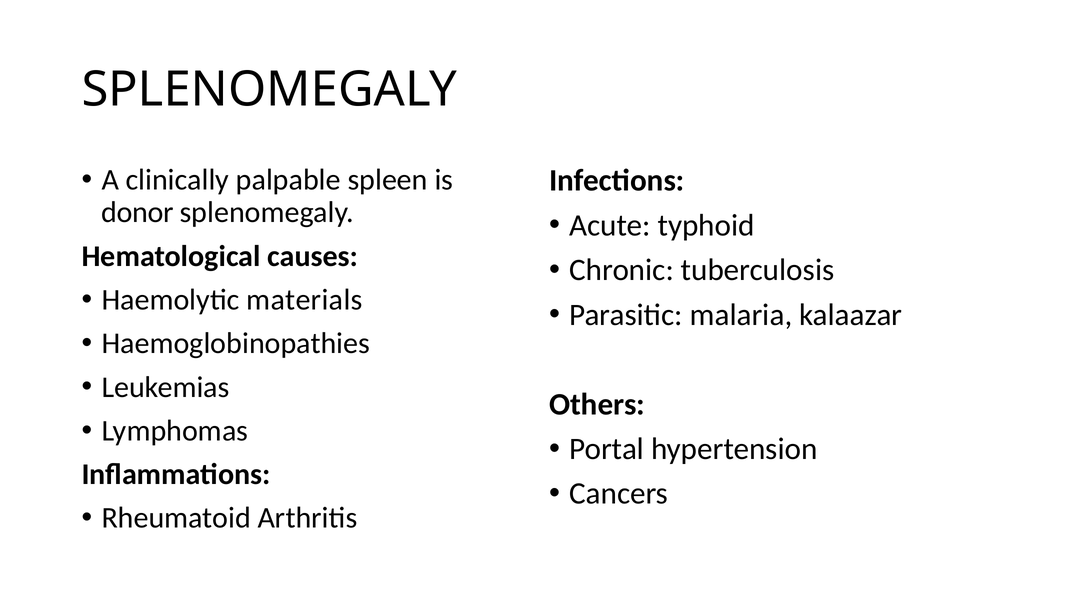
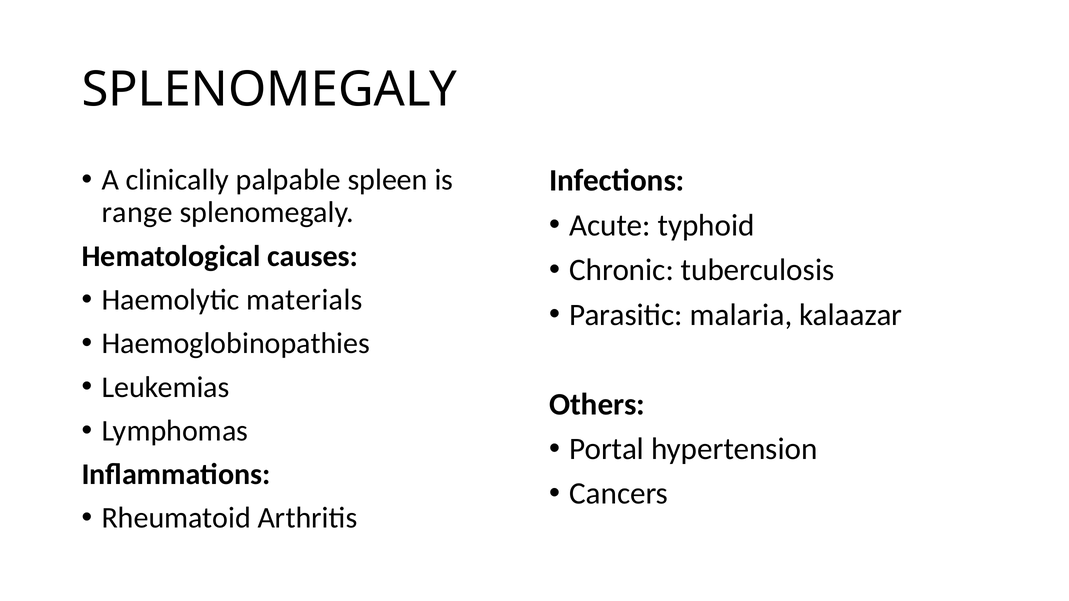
donor: donor -> range
